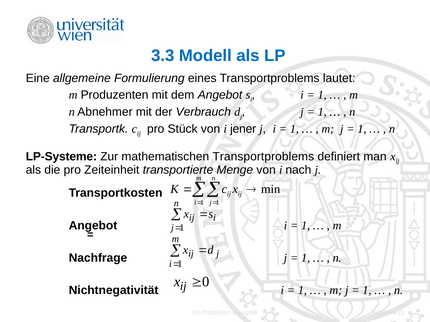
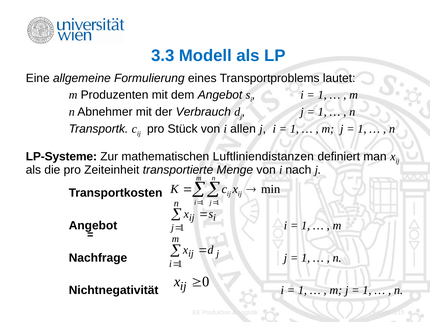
jener: jener -> allen
mathematischen Transportproblems: Transportproblems -> Luftliniendistanzen
